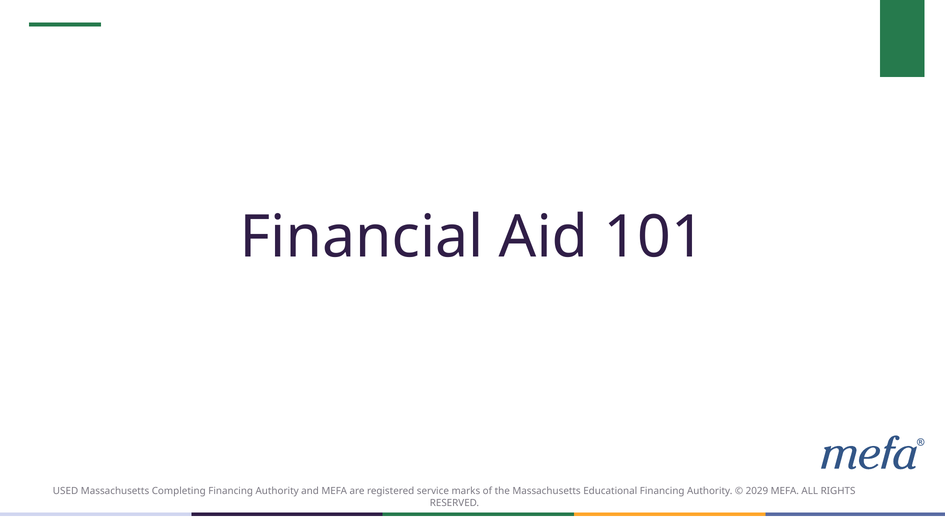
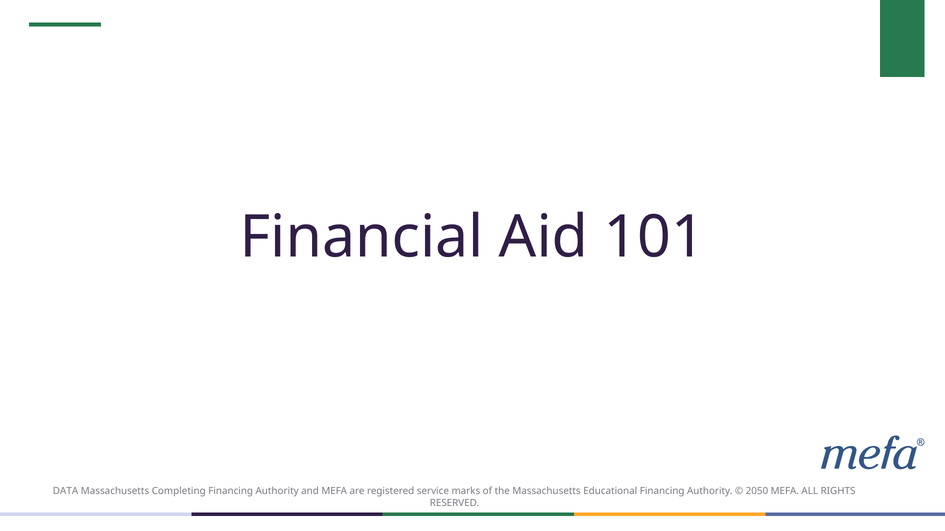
USED: USED -> DATA
2029: 2029 -> 2050
